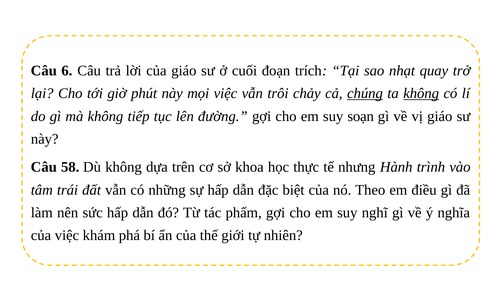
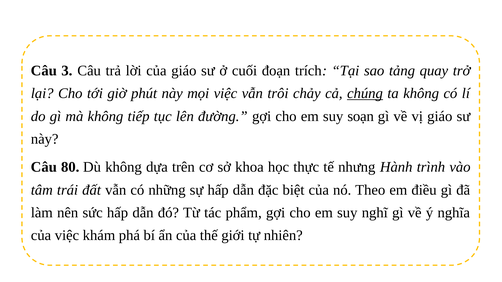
6: 6 -> 3
nhạt: nhạt -> tảng
không at (421, 94) underline: present -> none
58: 58 -> 80
